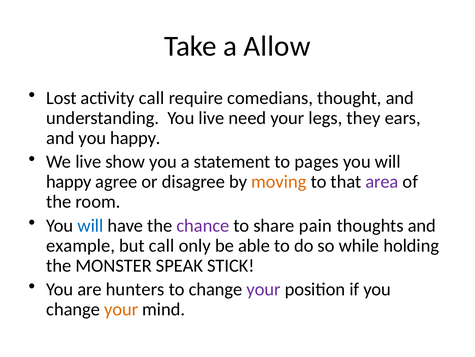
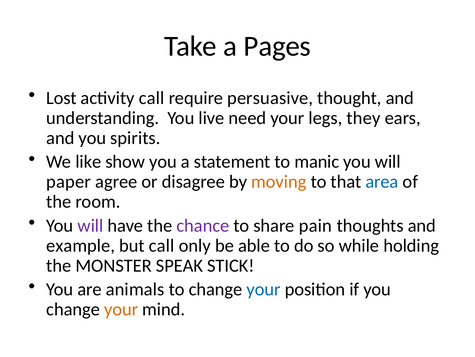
Allow: Allow -> Pages
comedians: comedians -> persuasive
you happy: happy -> spirits
We live: live -> like
pages: pages -> manic
happy at (69, 181): happy -> paper
area colour: purple -> blue
will at (90, 225) colour: blue -> purple
hunters: hunters -> animals
your at (264, 289) colour: purple -> blue
